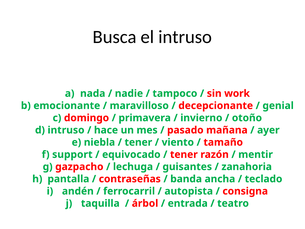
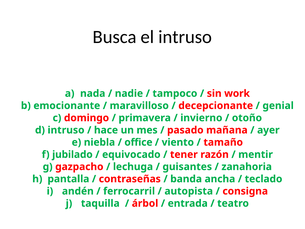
tener at (138, 142): tener -> office
support: support -> jubilado
